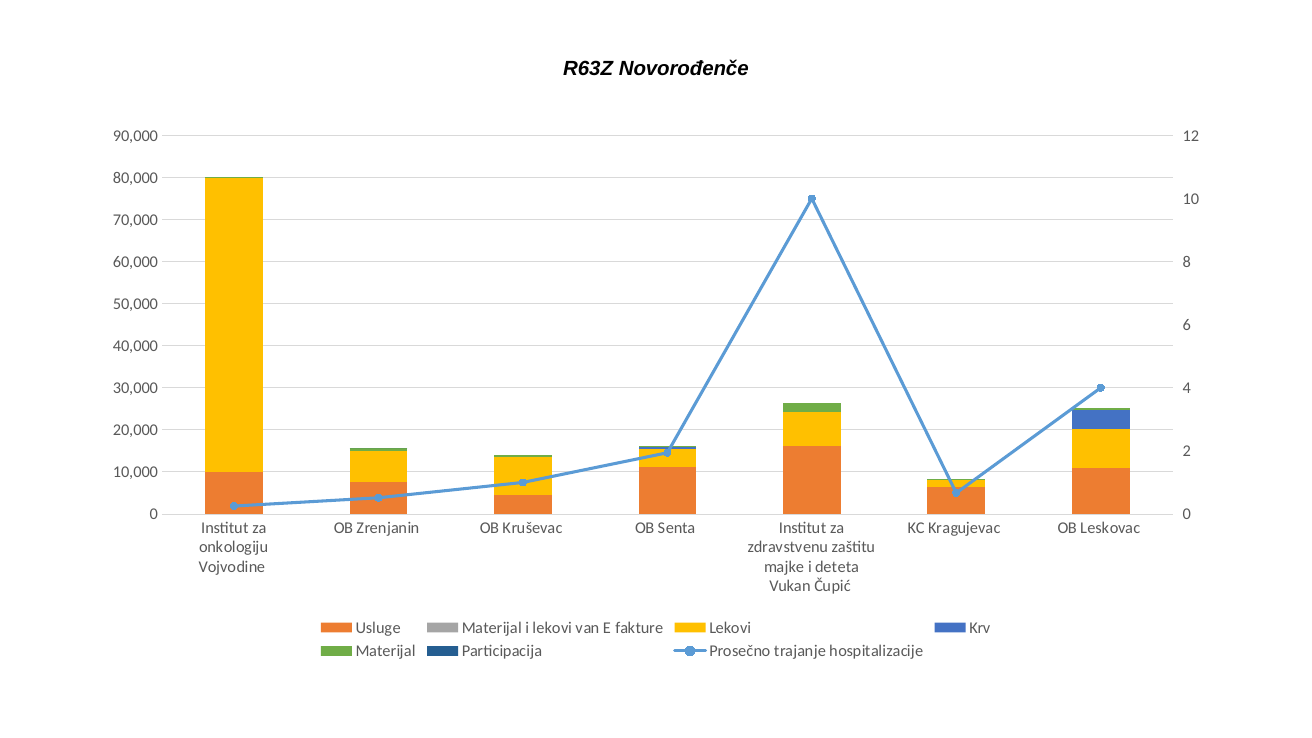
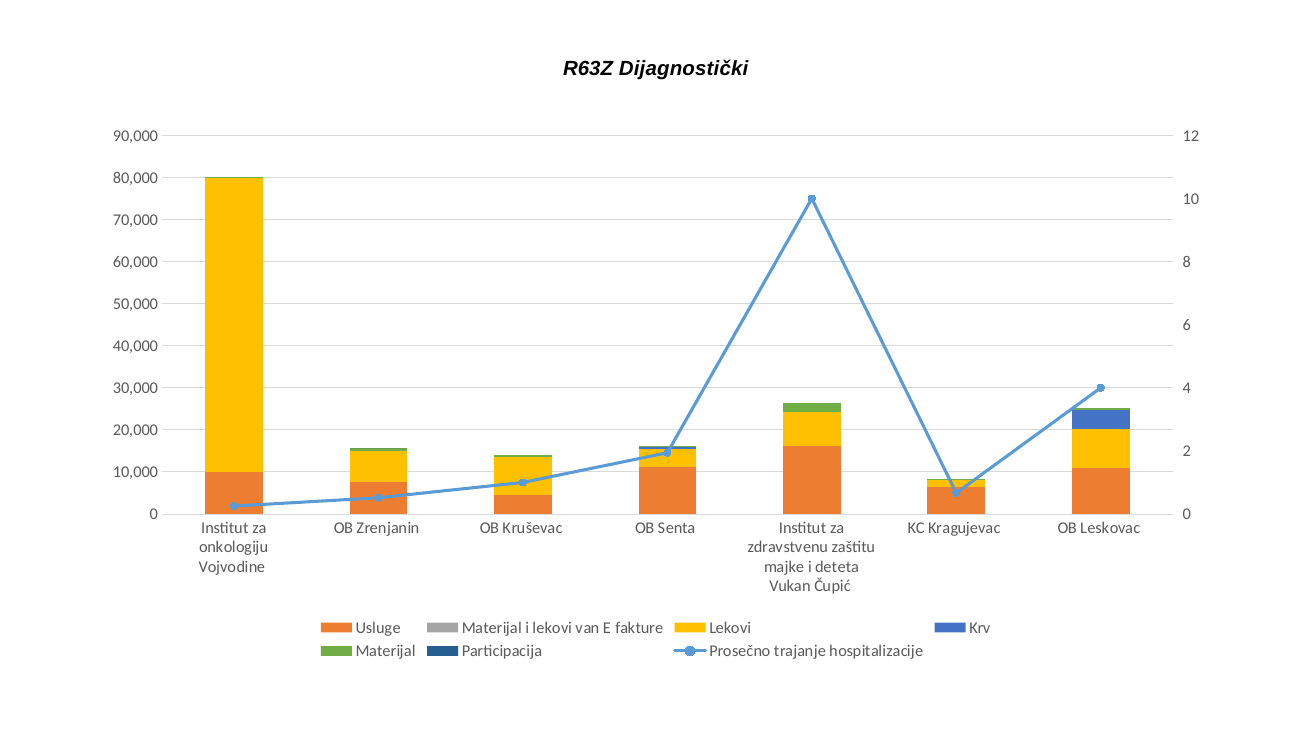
Novorođenče: Novorođenče -> Dijagnostički
